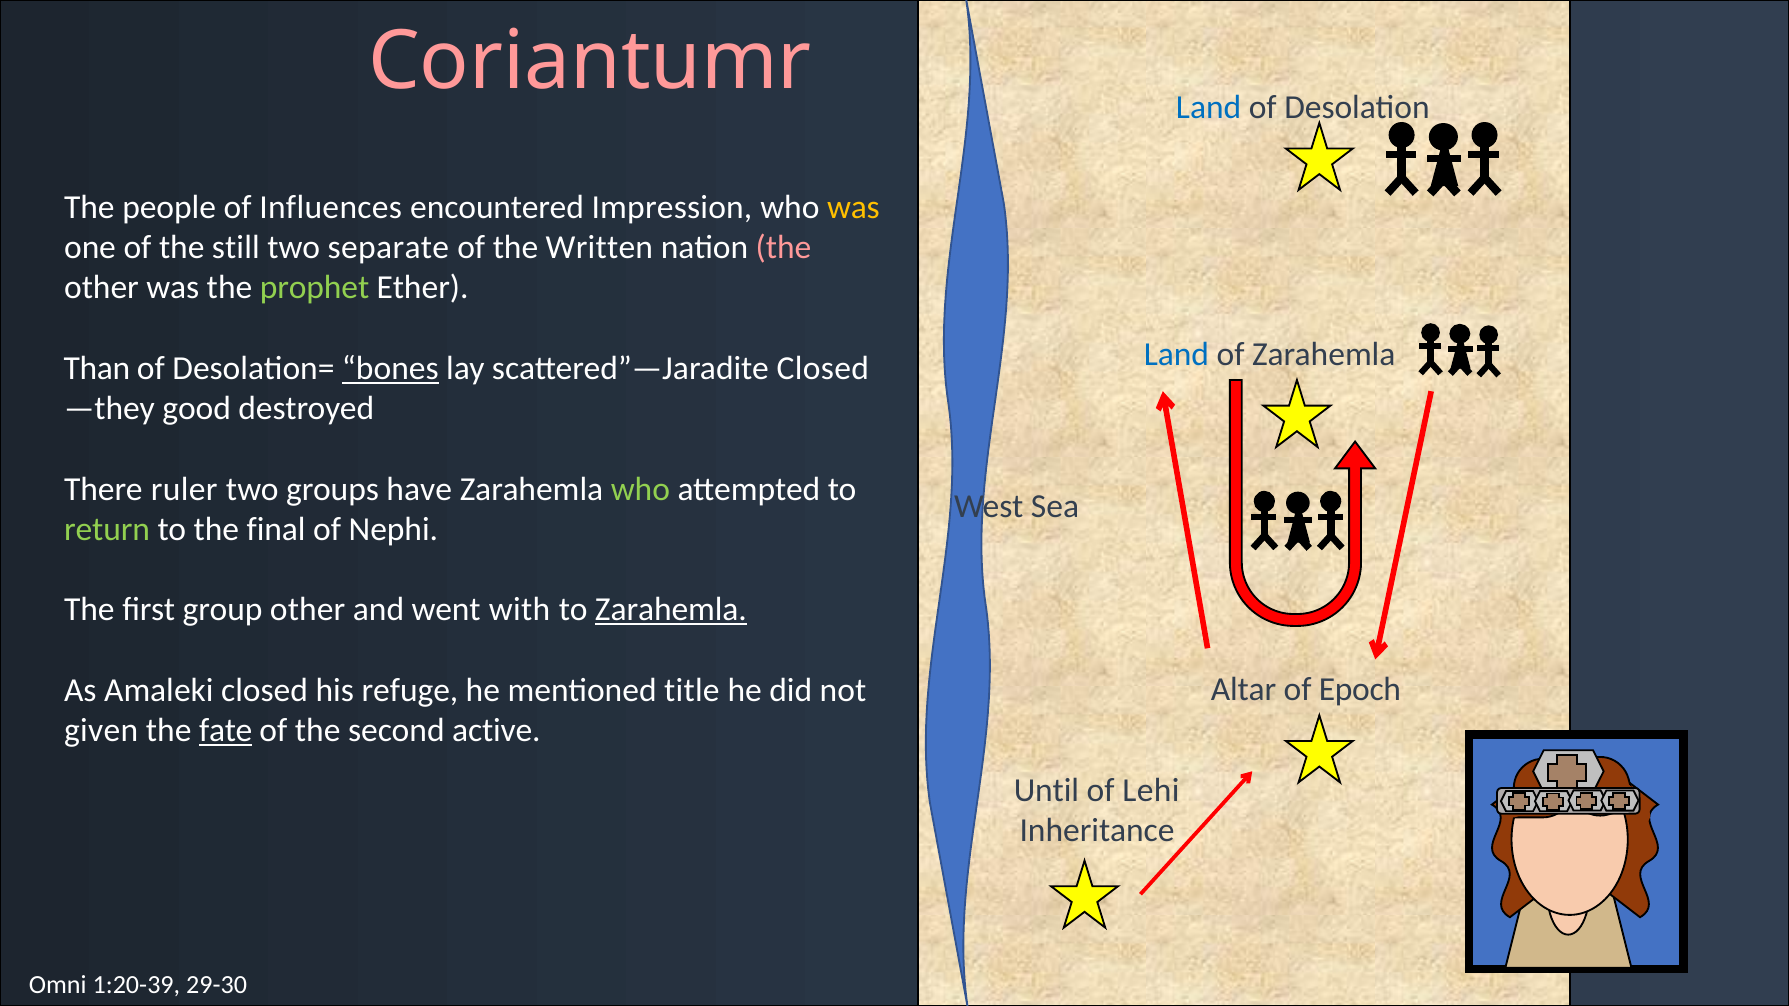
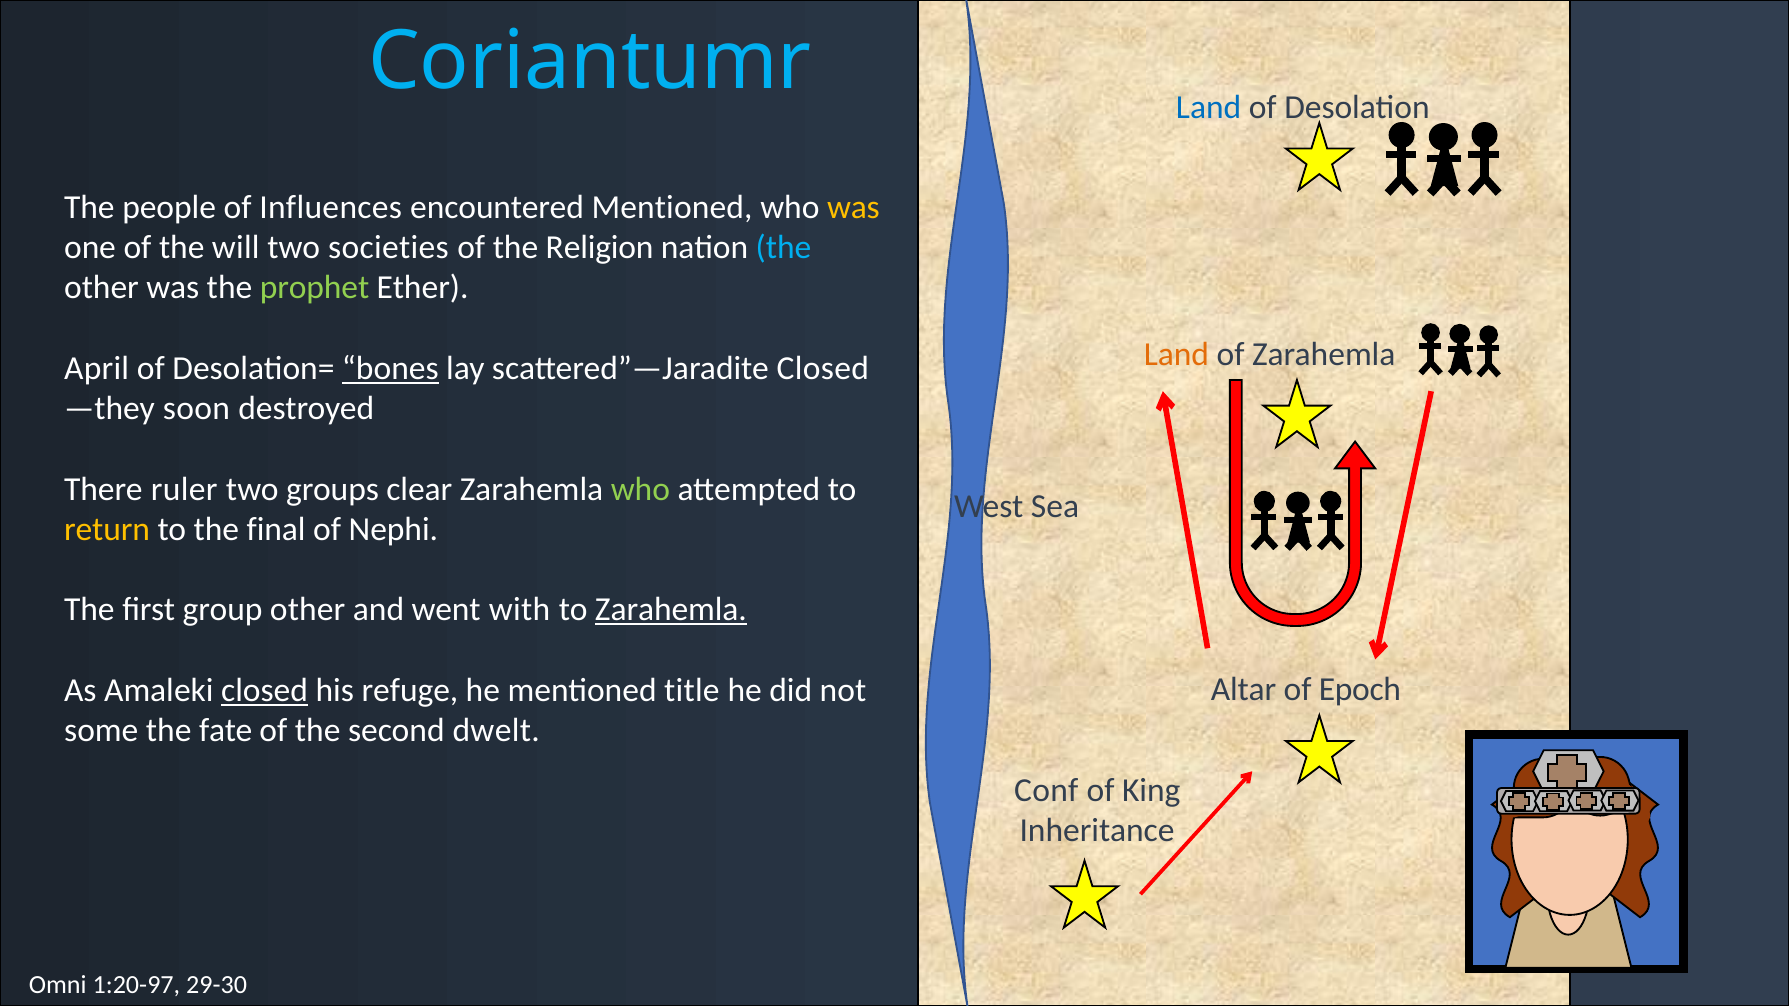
Coriantumr colour: pink -> light blue
encountered Impression: Impression -> Mentioned
still: still -> will
separate: separate -> societies
Written: Written -> Religion
the at (784, 248) colour: pink -> light blue
Land at (1176, 355) colour: blue -> orange
Than: Than -> April
good: good -> soon
have: have -> clear
return colour: light green -> yellow
closed at (265, 690) underline: none -> present
given: given -> some
fate underline: present -> none
active: active -> dwelt
Until: Until -> Conf
Lehi: Lehi -> King
1:20-39: 1:20-39 -> 1:20-97
